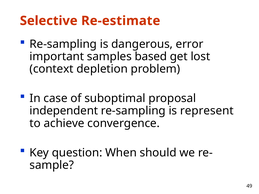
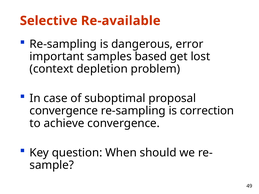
Re-estimate: Re-estimate -> Re-available
independent at (64, 111): independent -> convergence
represent: represent -> correction
